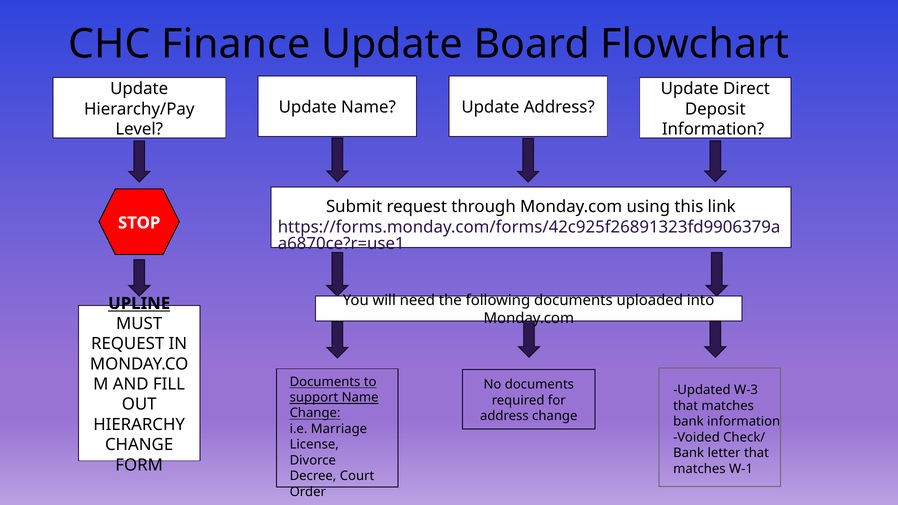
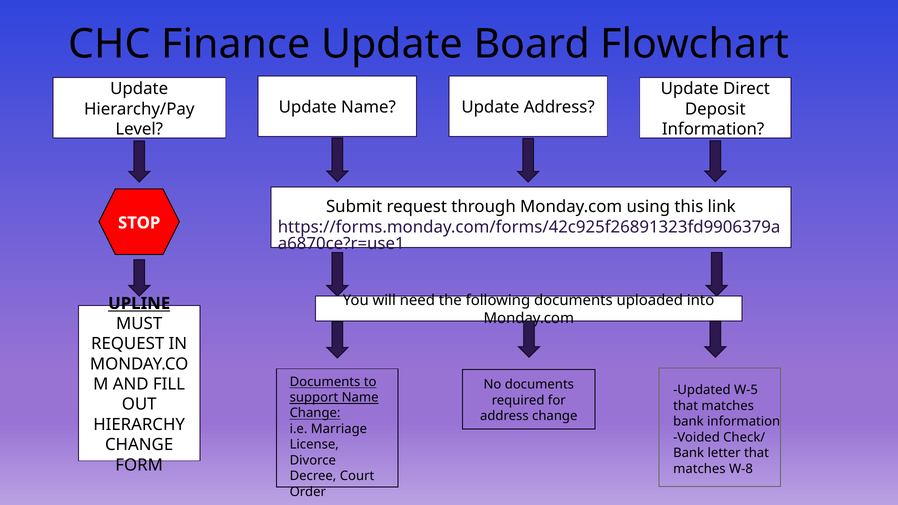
W-3: W-3 -> W-5
W-1: W-1 -> W-8
